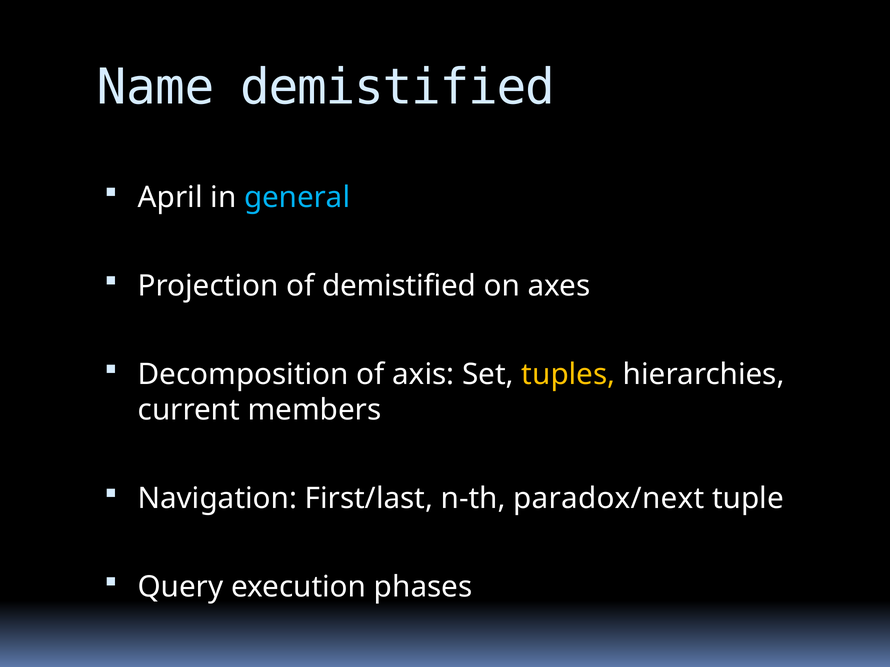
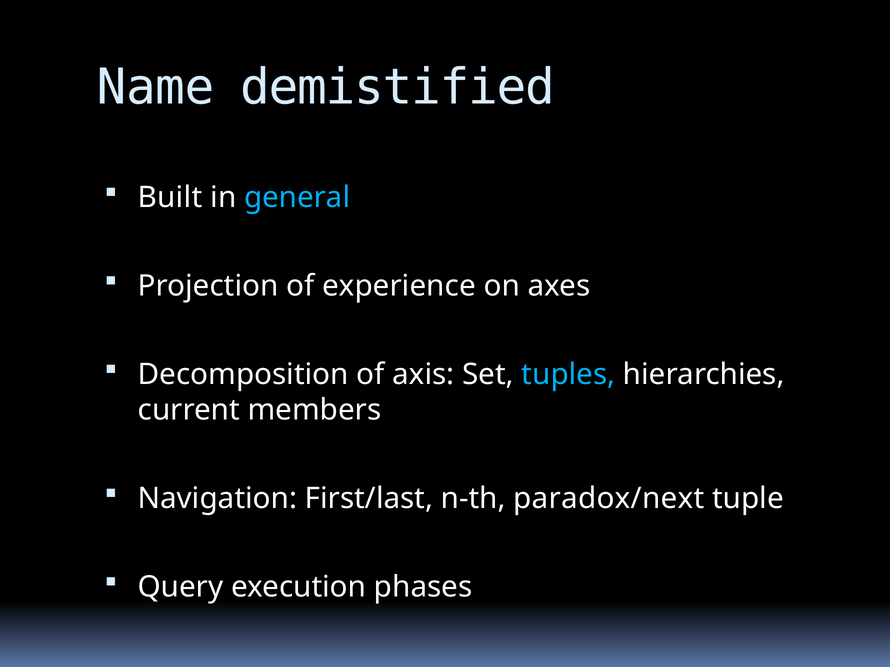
April: April -> Built
of demistified: demistified -> experience
tuples colour: yellow -> light blue
